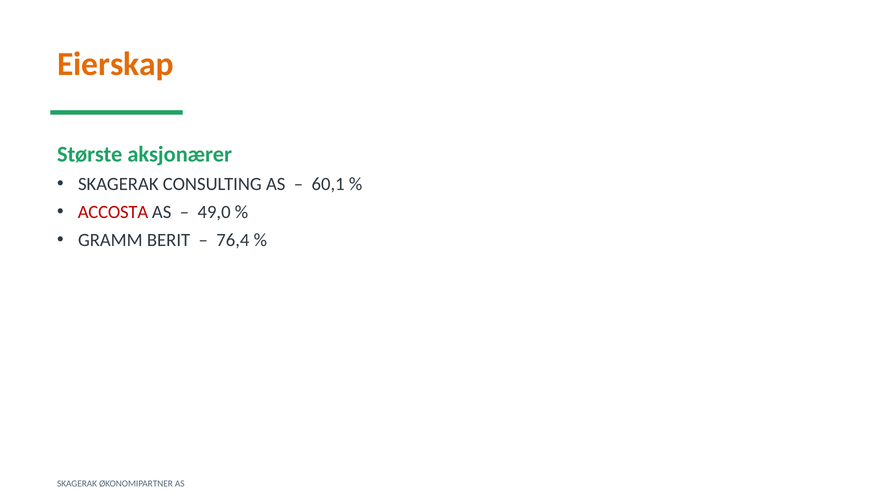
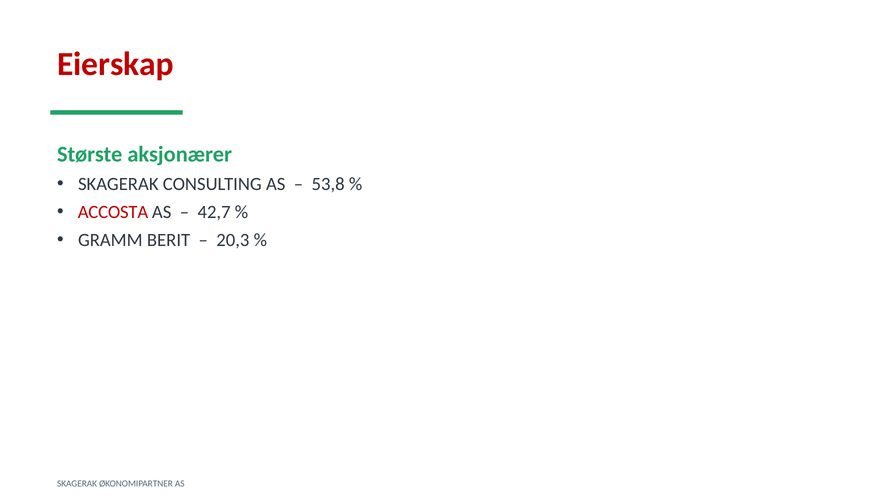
Eierskap colour: orange -> red
60,1: 60,1 -> 53,8
49,0: 49,0 -> 42,7
76,4: 76,4 -> 20,3
